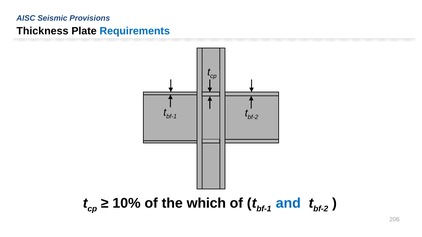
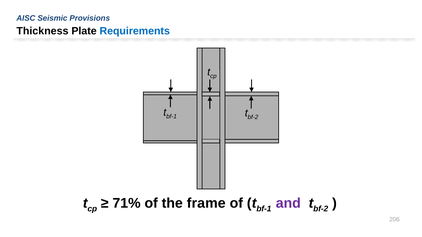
10%: 10% -> 71%
which: which -> frame
and colour: blue -> purple
